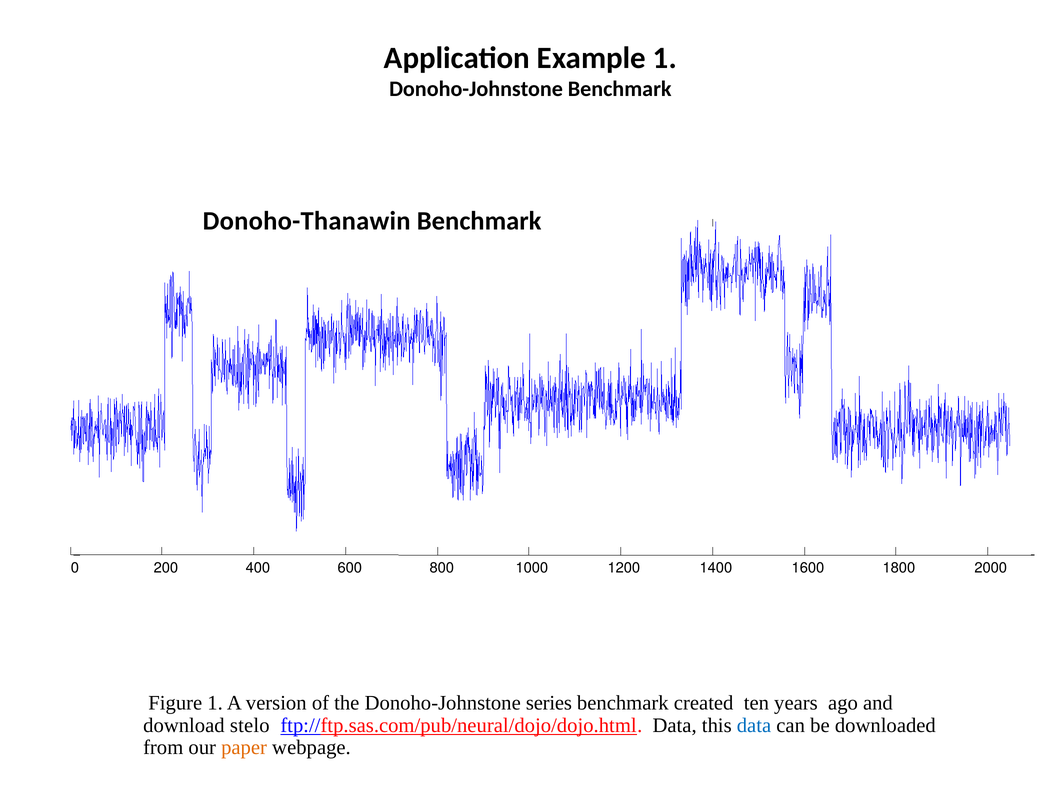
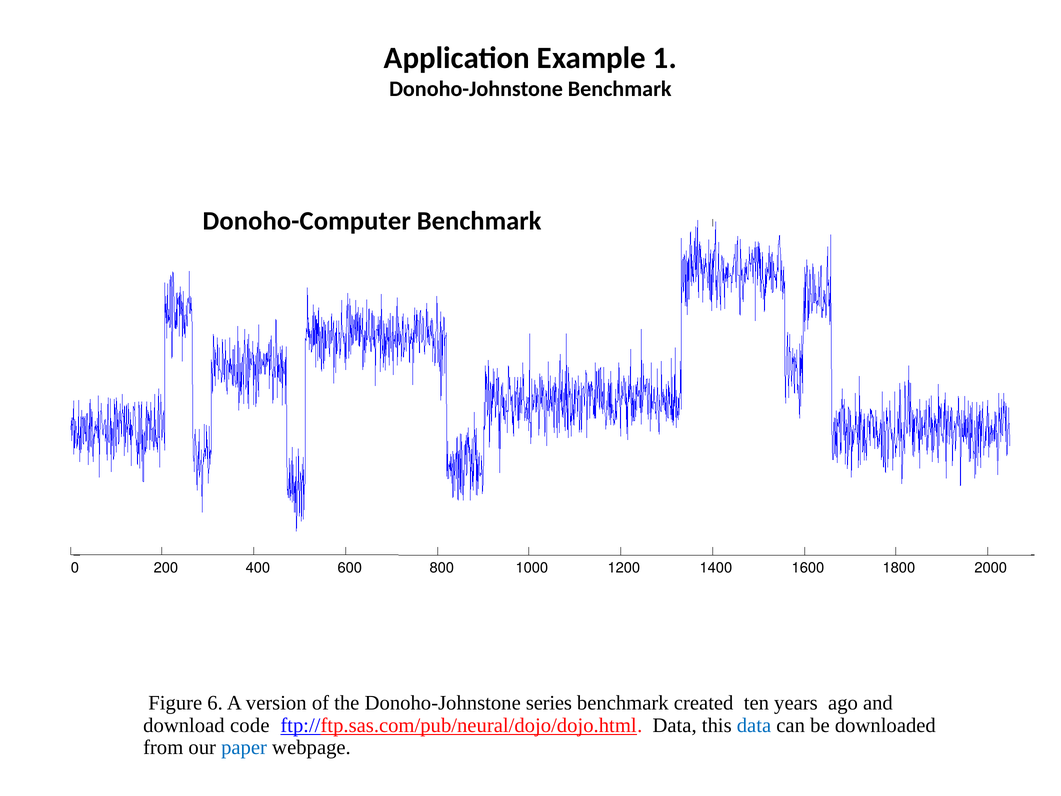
Donoho-Thanawin: Donoho-Thanawin -> Donoho-Computer
Figure 1: 1 -> 6
stelo: stelo -> code
paper colour: orange -> blue
